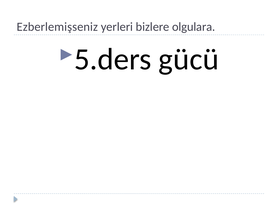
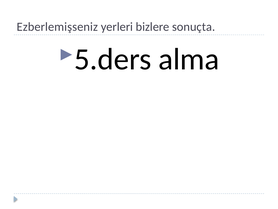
olgulara: olgulara -> sonuçta
gücü: gücü -> alma
